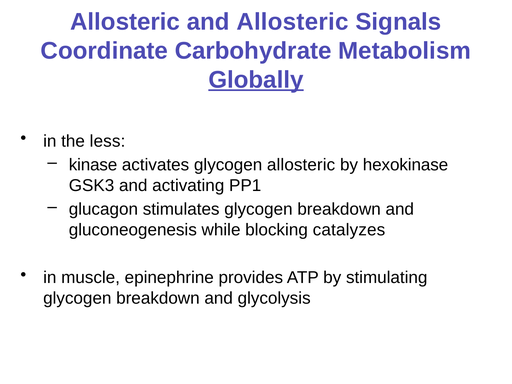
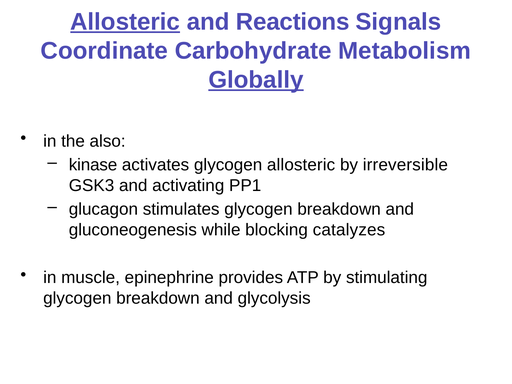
Allosteric at (125, 22) underline: none -> present
and Allosteric: Allosteric -> Reactions
less: less -> also
hexokinase: hexokinase -> irreversible
